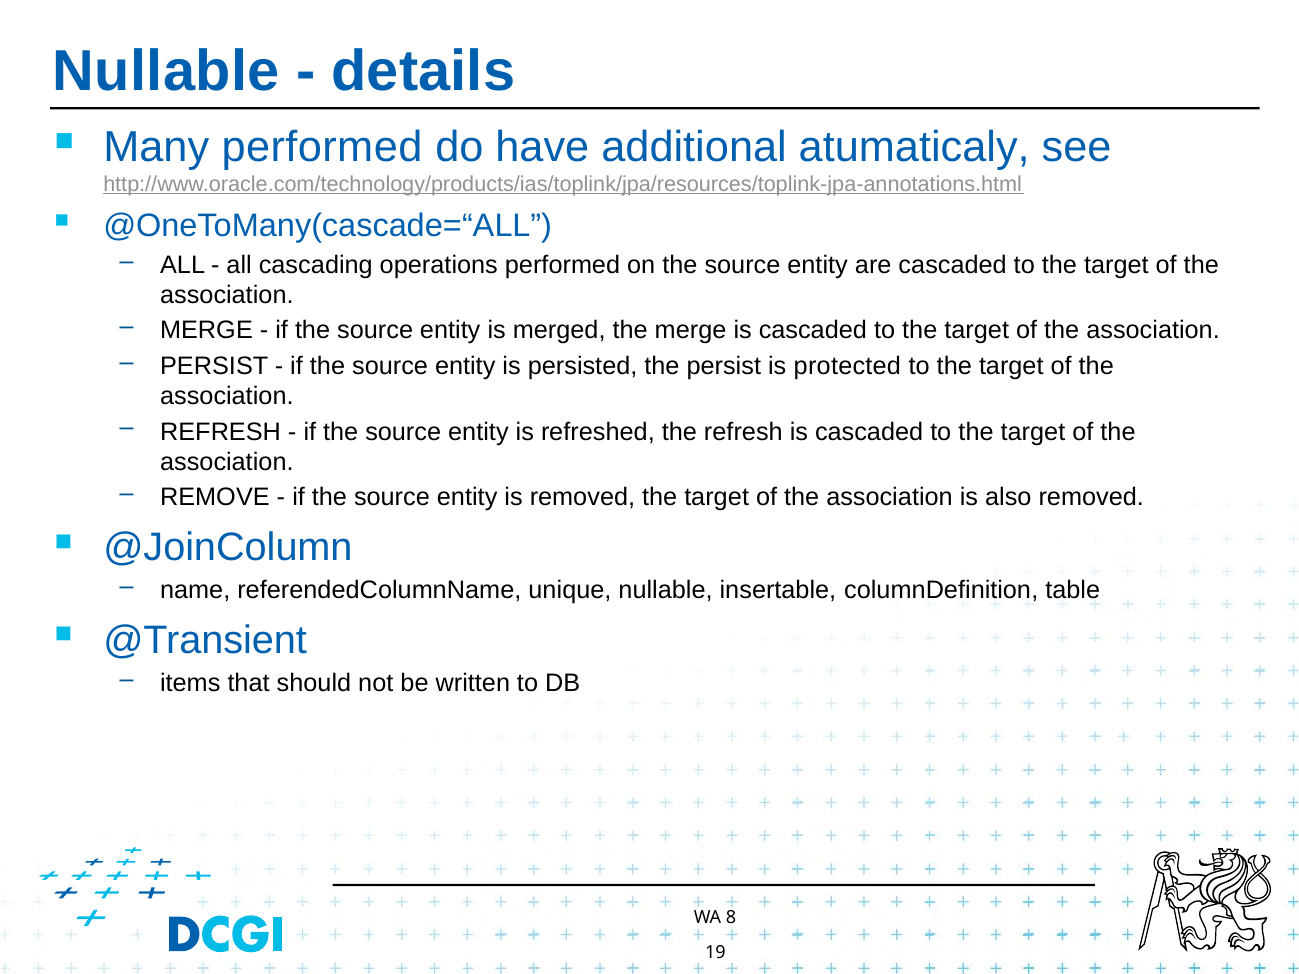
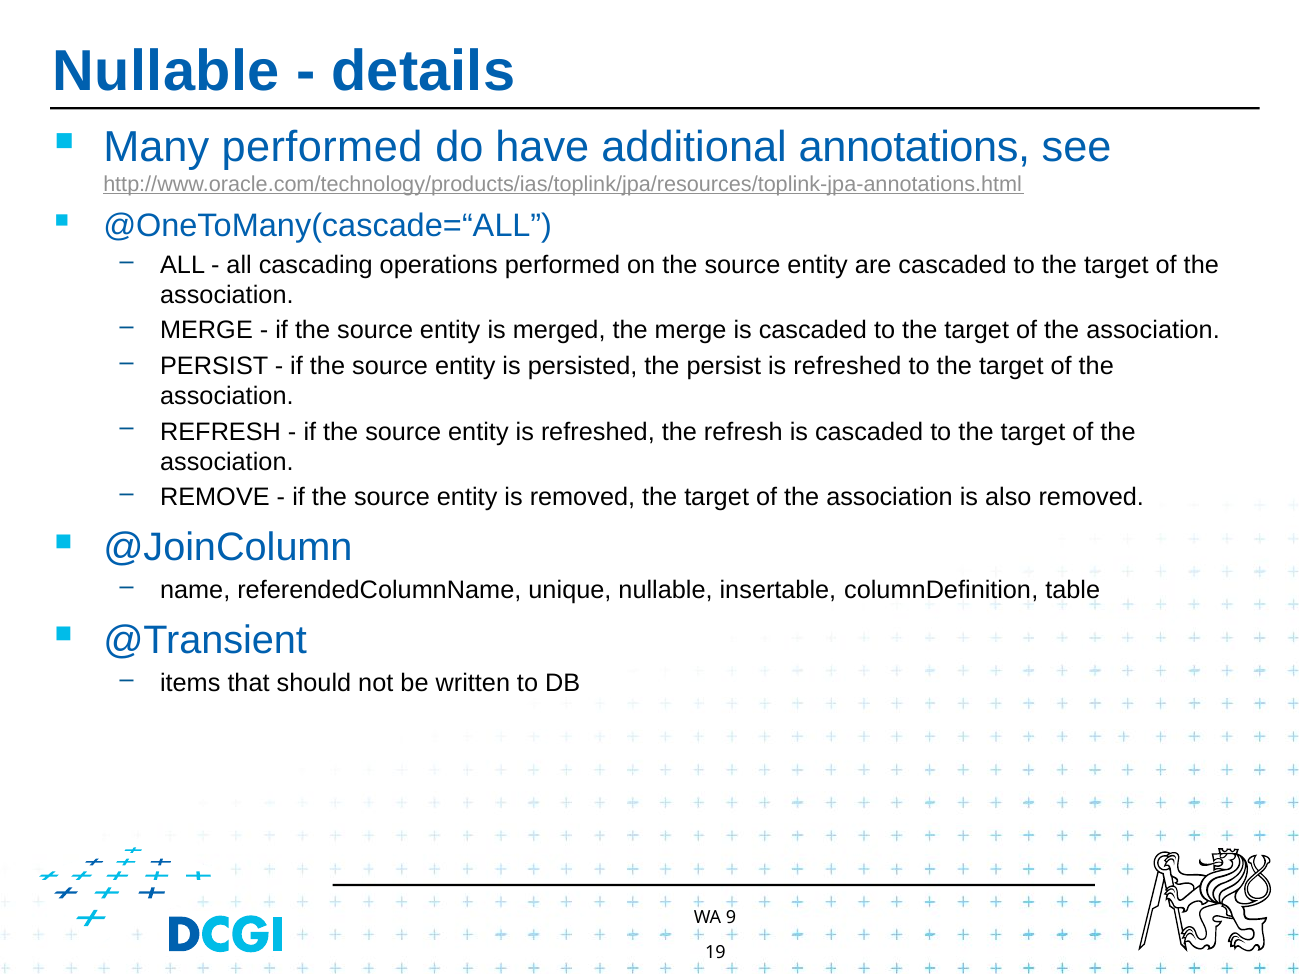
atumaticaly: atumaticaly -> annotations
persist is protected: protected -> refreshed
8: 8 -> 9
